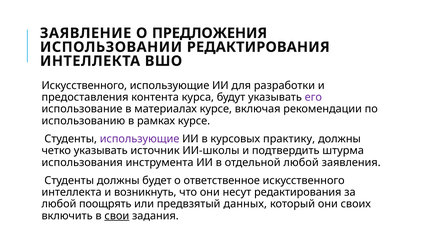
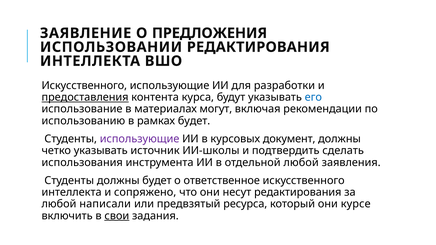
предоставления underline: none -> present
его colour: purple -> blue
материалах курсе: курсе -> могут
рамках курсе: курсе -> будет
практику: практику -> документ
штурма: штурма -> сделать
возникнуть: возникнуть -> сопряжено
поощрять: поощрять -> написали
данных: данных -> ресурса
своих: своих -> курсе
